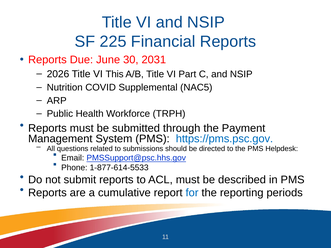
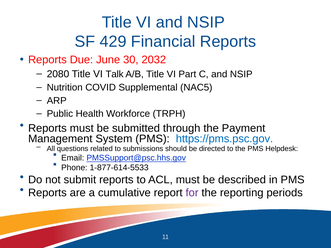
225: 225 -> 429
2031: 2031 -> 2032
2026: 2026 -> 2080
This: This -> Talk
for colour: blue -> purple
